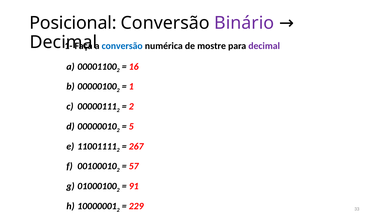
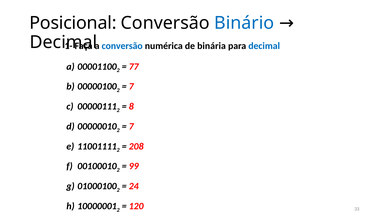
Binário colour: purple -> blue
mostre: mostre -> binária
decimal at (264, 46) colour: purple -> blue
16: 16 -> 77
1 at (131, 86): 1 -> 7
2 at (131, 106): 2 -> 8
5 at (131, 126): 5 -> 7
267: 267 -> 208
57: 57 -> 99
91: 91 -> 24
229: 229 -> 120
